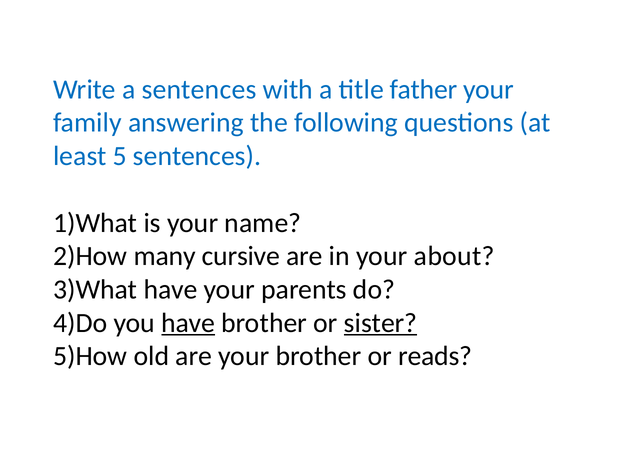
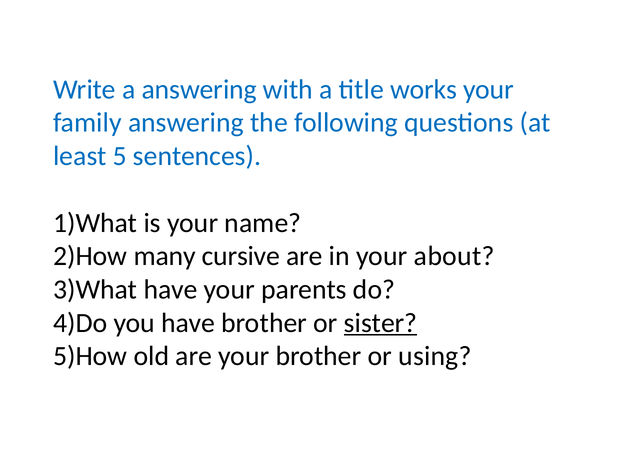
a sentences: sentences -> answering
father: father -> works
have at (188, 323) underline: present -> none
reads: reads -> using
